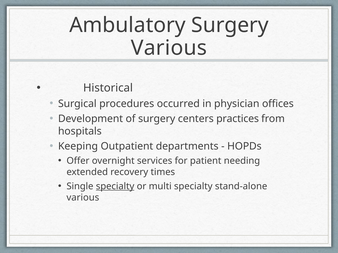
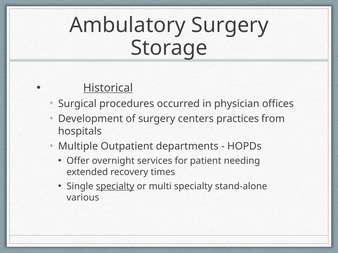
Various at (169, 48): Various -> Storage
Historical underline: none -> present
Keeping: Keeping -> Multiple
